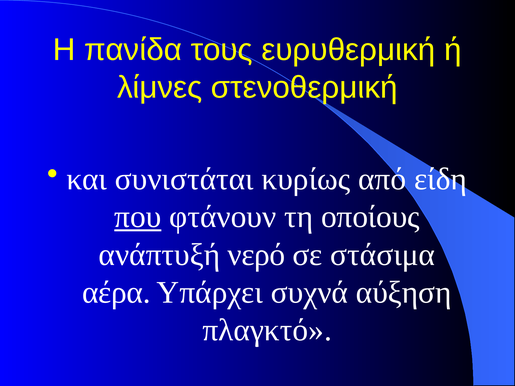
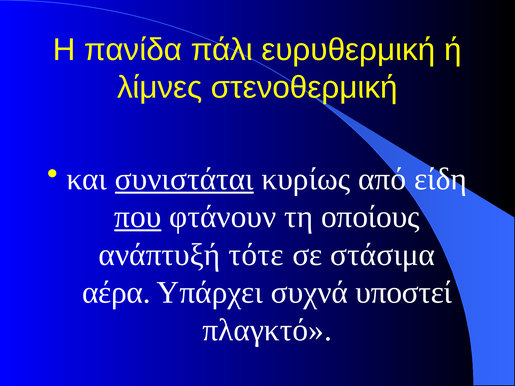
τους: τους -> πάλι
συνιστάται underline: none -> present
νερό: νερό -> τότε
αύξηση: αύξηση -> υποστεί
